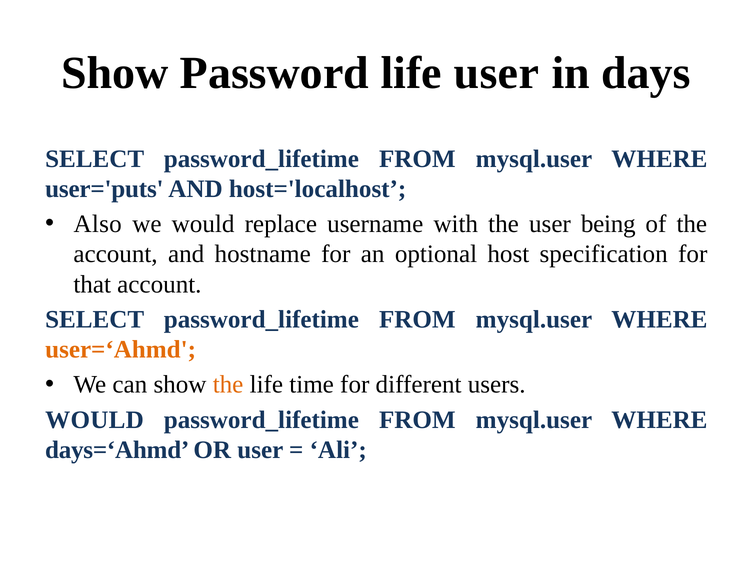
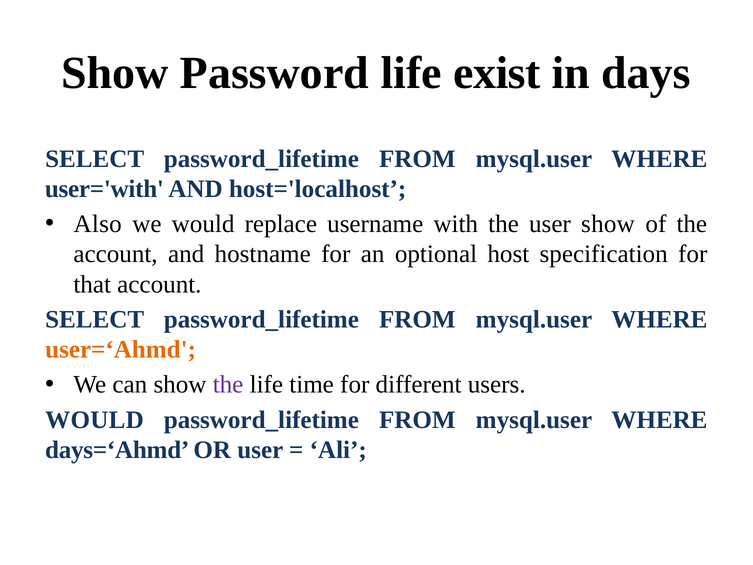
life user: user -> exist
user='puts: user='puts -> user='with
user being: being -> show
the at (228, 385) colour: orange -> purple
